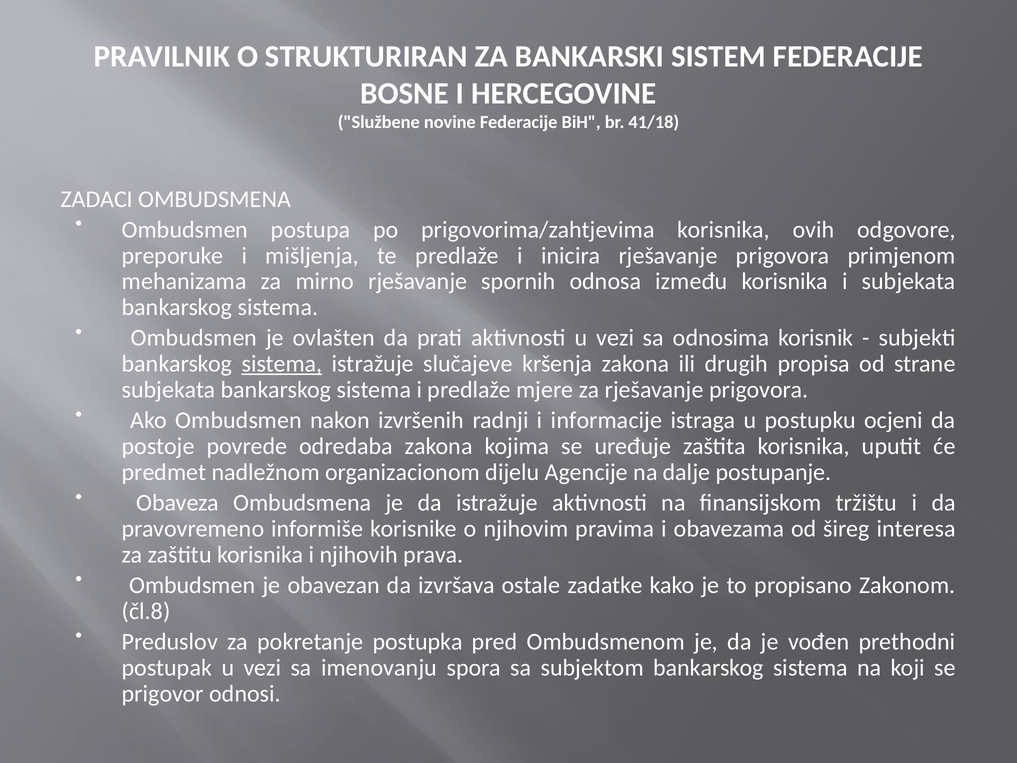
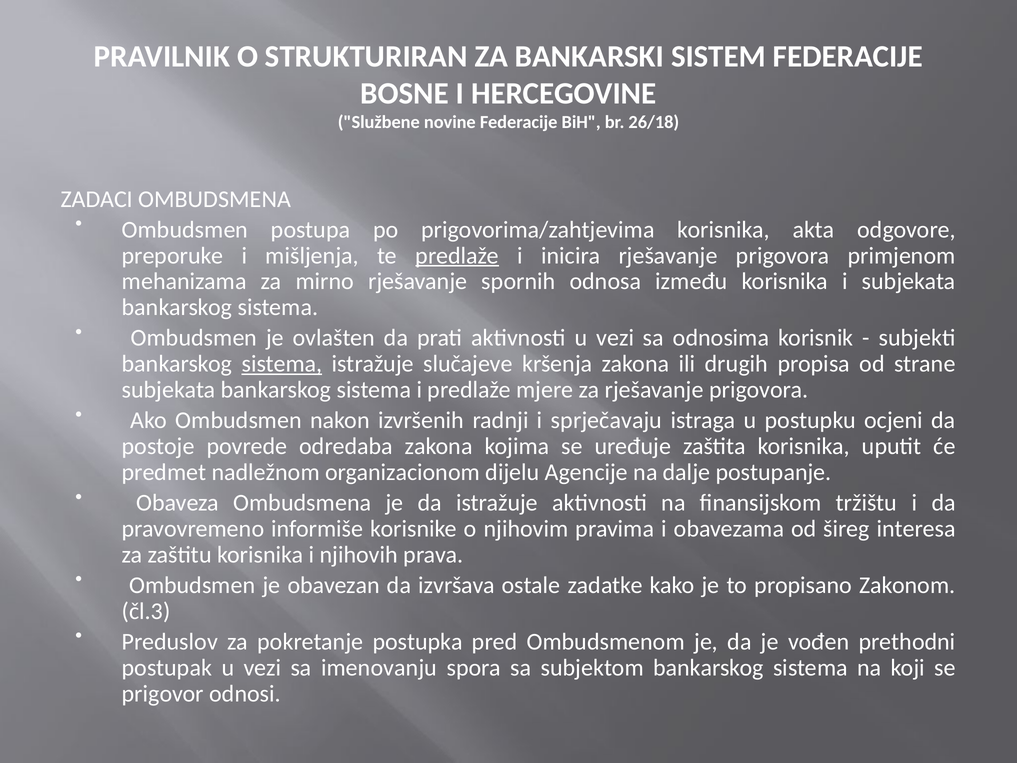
41/18: 41/18 -> 26/18
ovih: ovih -> akta
predlaže at (457, 256) underline: none -> present
informacije: informacije -> sprječavaju
čl.8: čl.8 -> čl.3
